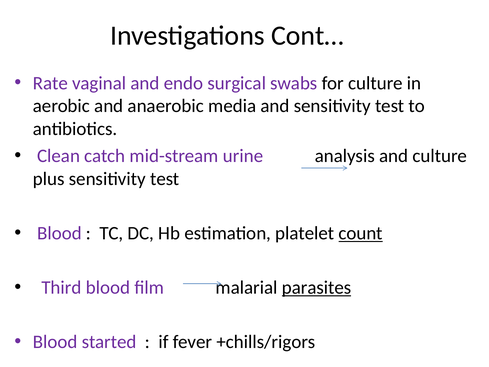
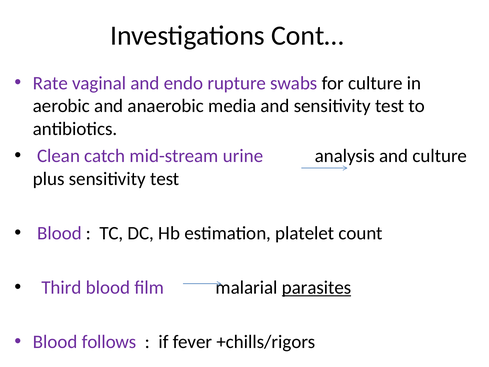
surgical: surgical -> rupture
count underline: present -> none
started: started -> follows
